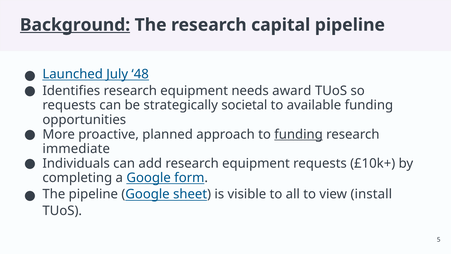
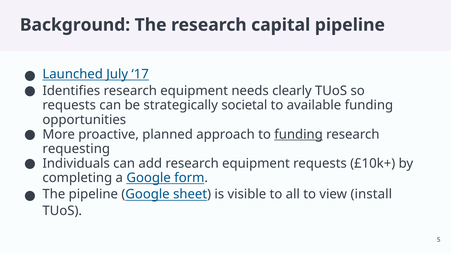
Background underline: present -> none
48: 48 -> 17
award: award -> clearly
immediate: immediate -> requesting
